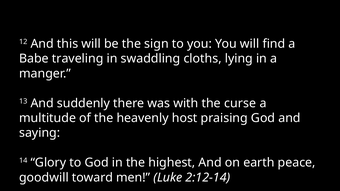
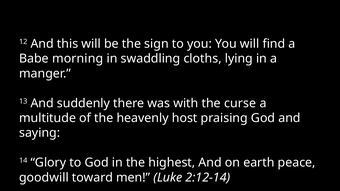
traveling: traveling -> morning
